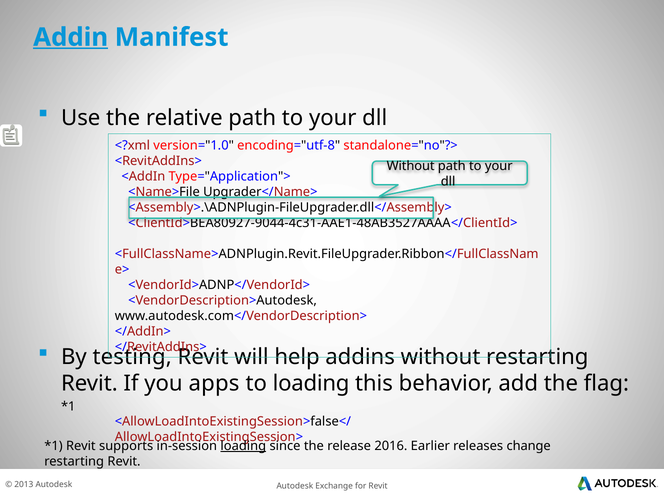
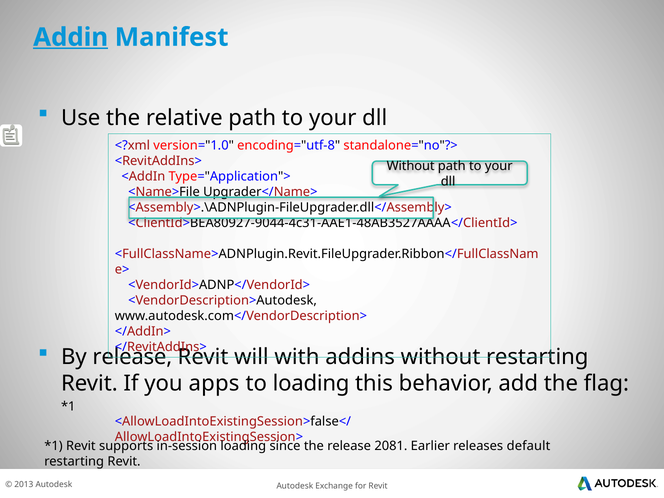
By testing: testing -> release
help: help -> with
loading at (243, 446) underline: present -> none
2016: 2016 -> 2081
change: change -> default
